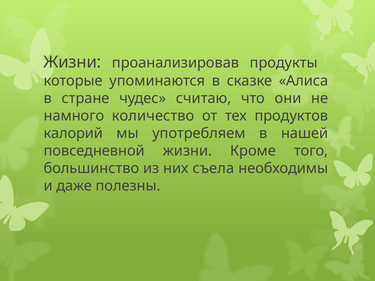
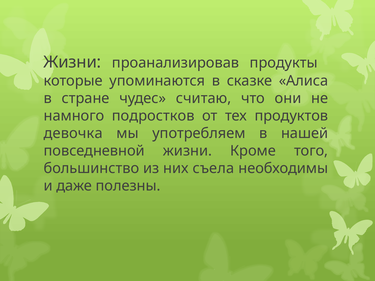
количество: количество -> подростков
калорий: калорий -> девочка
